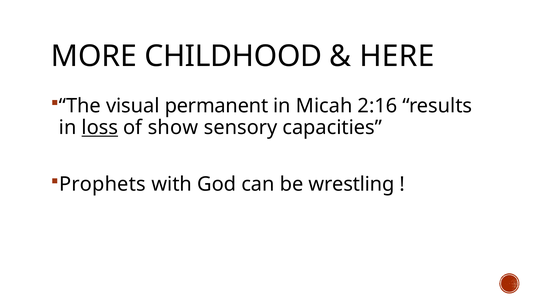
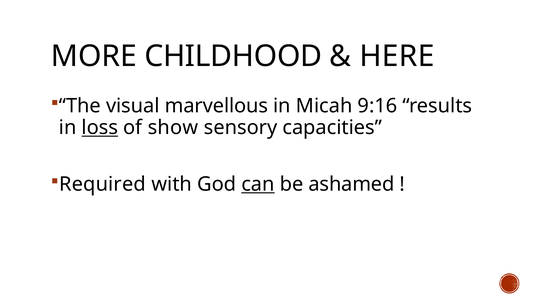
permanent: permanent -> marvellous
2:16: 2:16 -> 9:16
Prophets: Prophets -> Required
can underline: none -> present
wrestling: wrestling -> ashamed
